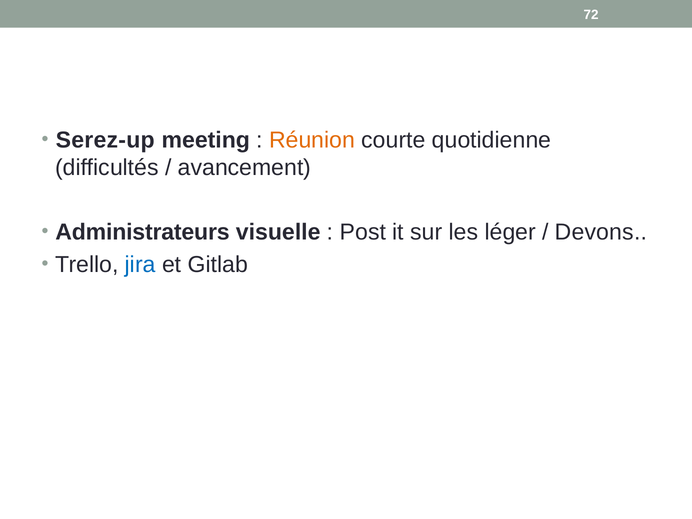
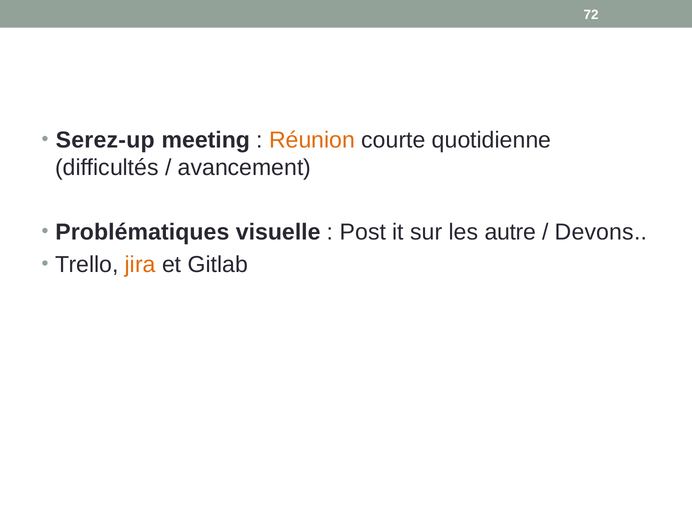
Administrateurs: Administrateurs -> Problématiques
léger: léger -> autre
jira colour: blue -> orange
